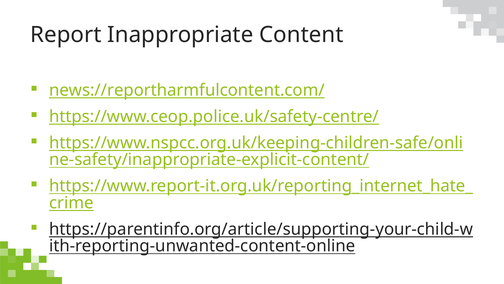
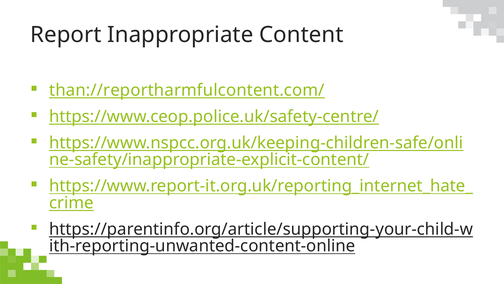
news://reportharmfulcontent.com/: news://reportharmfulcontent.com/ -> than://reportharmfulcontent.com/
